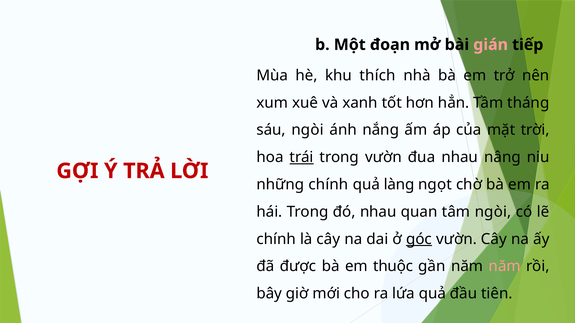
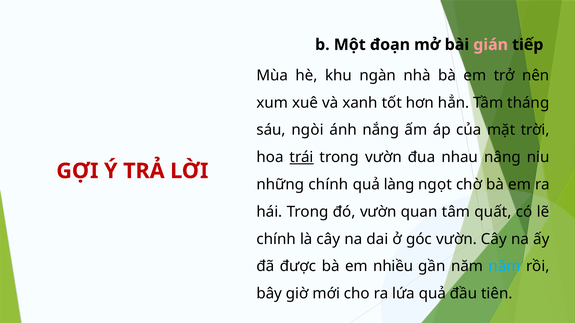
thích: thích -> ngàn
đó nhau: nhau -> vườn
tâm ngòi: ngòi -> quất
góc underline: present -> none
thuộc: thuộc -> nhiều
năm at (505, 267) colour: pink -> light blue
